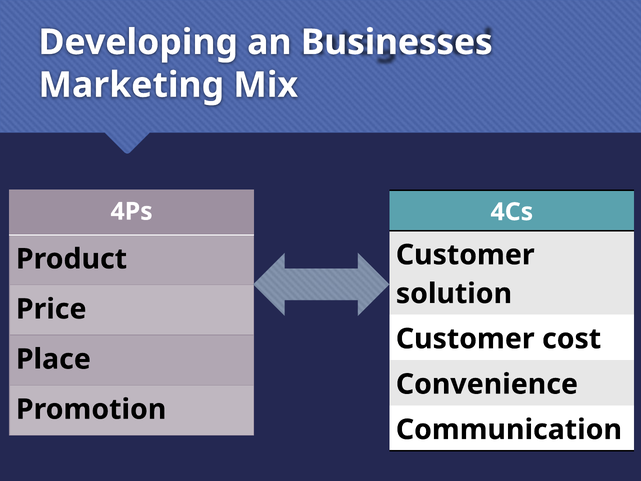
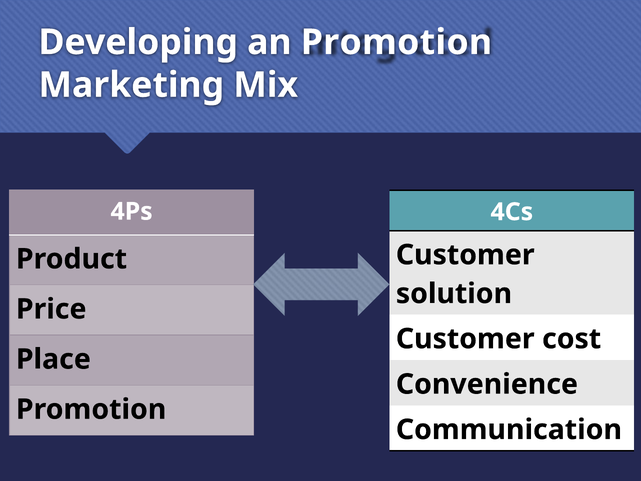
an Businesses: Businesses -> Promotion
